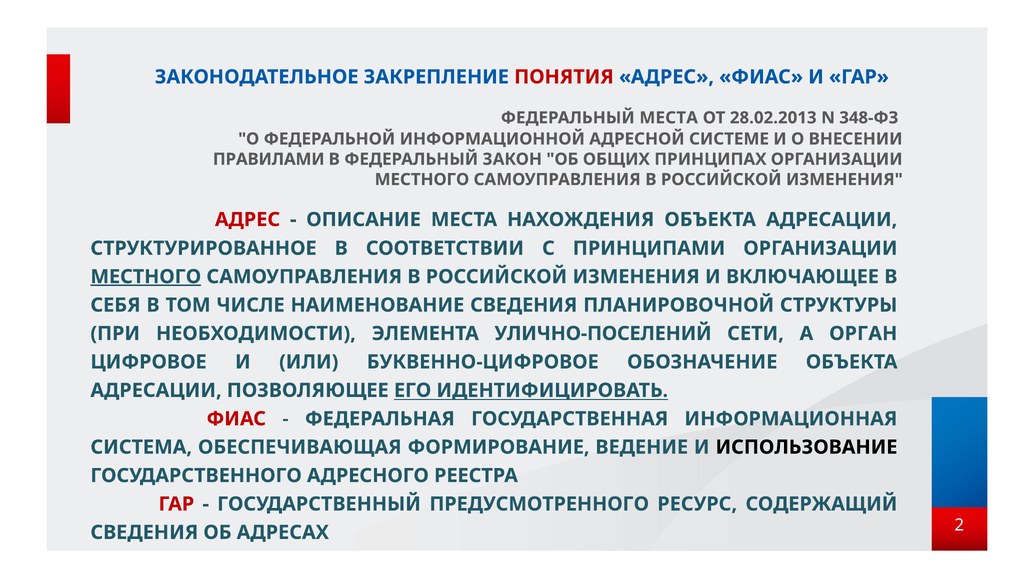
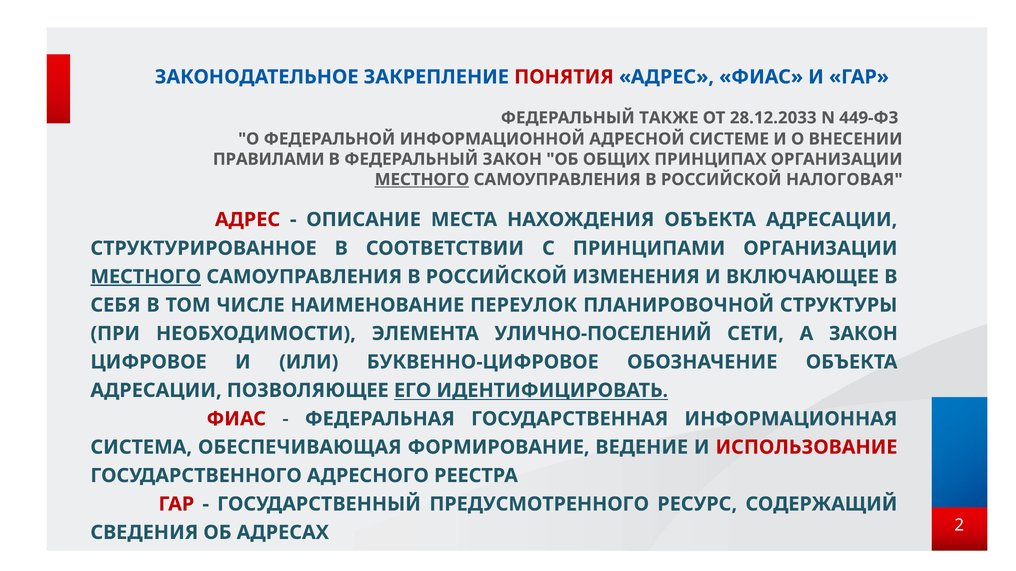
ФЕДЕРАЛЬНЫЙ МЕСТА: МЕСТА -> ТАКЖЕ
28.02.2013: 28.02.2013 -> 28.12.2033
348-ФЗ: 348-ФЗ -> 449-ФЗ
МЕСТНОГО at (422, 180) underline: none -> present
ИЗМЕНЕНИЯ at (844, 180): ИЗМЕНЕНИЯ -> НАЛОГОВАЯ
НАИМЕНОВАНИЕ СВЕДЕНИЯ: СВЕДЕНИЯ -> ПЕРЕУЛОК
А ОРГАН: ОРГАН -> ЗАКОН
ИСПОЛЬЗОВАНИЕ colour: black -> red
